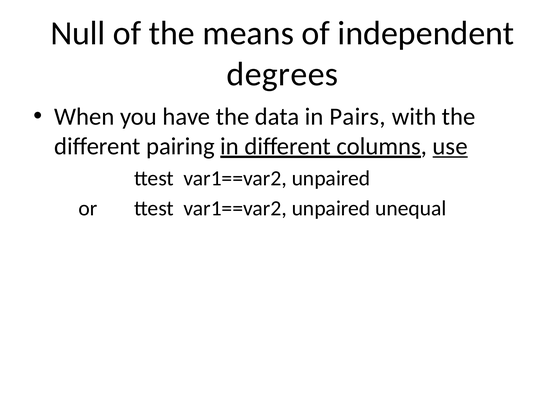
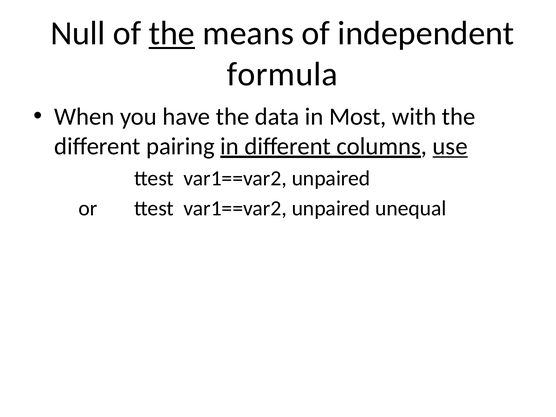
the at (172, 33) underline: none -> present
degrees: degrees -> formula
Pairs: Pairs -> Most
